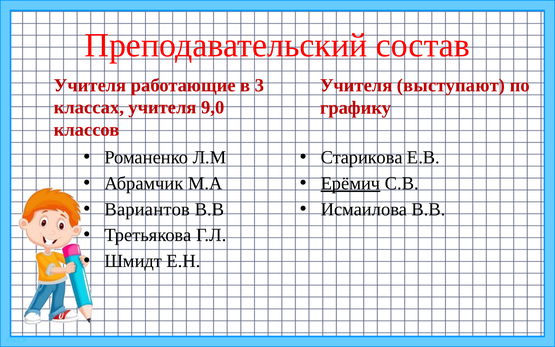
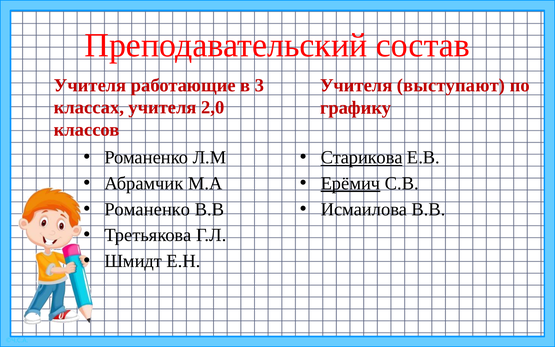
9,0: 9,0 -> 2,0
Старикова underline: none -> present
Вариантов at (147, 209): Вариантов -> Романенко
